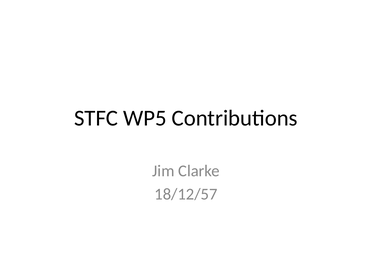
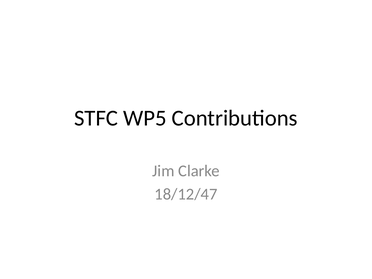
18/12/57: 18/12/57 -> 18/12/47
